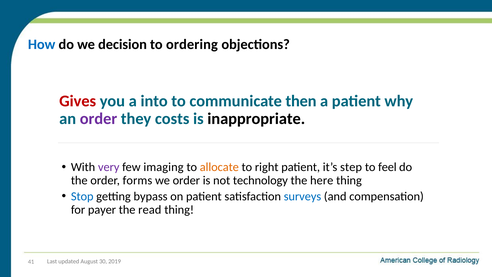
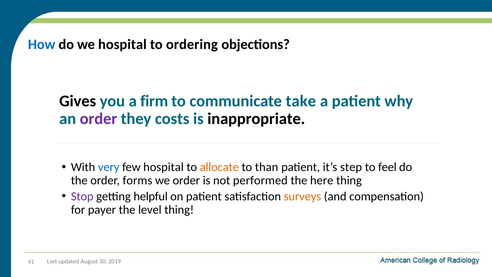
we decision: decision -> hospital
Gives colour: red -> black
into: into -> firm
then: then -> take
very colour: purple -> blue
few imaging: imaging -> hospital
right: right -> than
technology: technology -> performed
Stop colour: blue -> purple
bypass: bypass -> helpful
surveys colour: blue -> orange
read: read -> level
